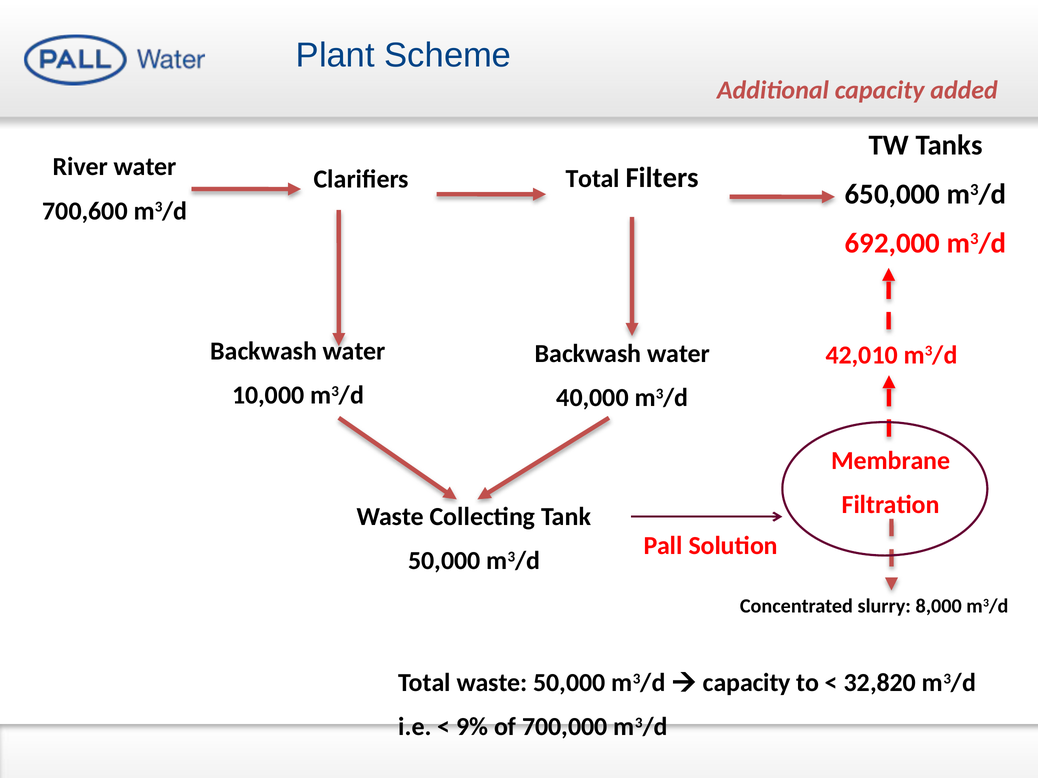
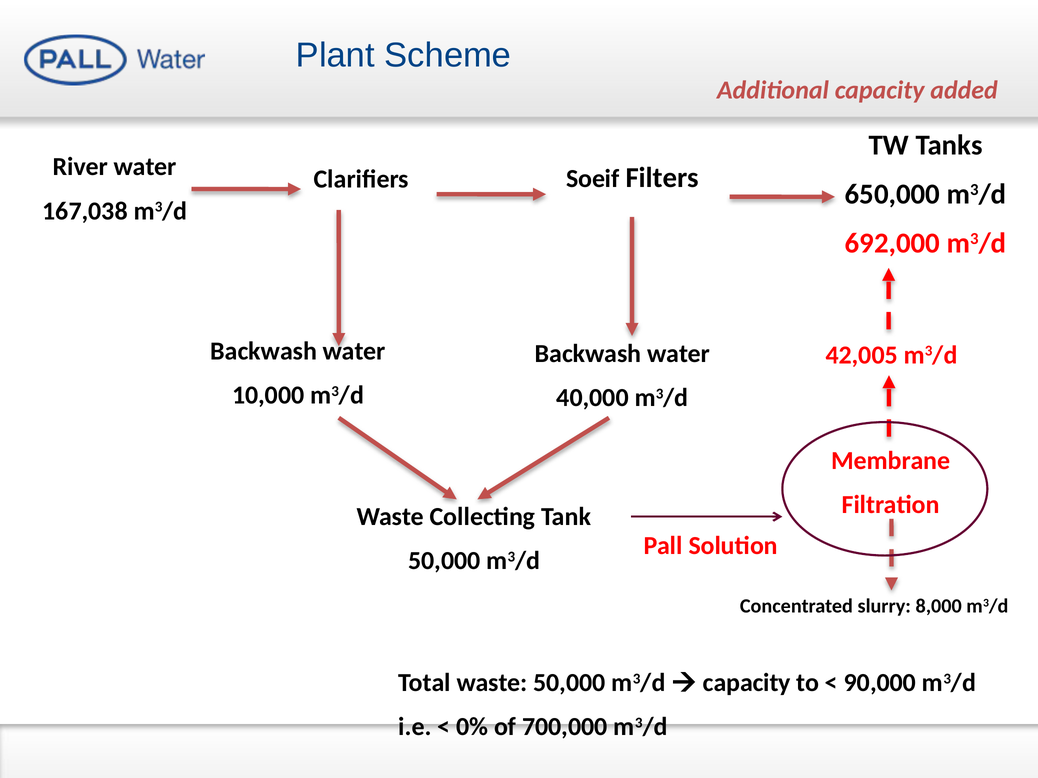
Total at (593, 179): Total -> Soeif
700,600: 700,600 -> 167,038
42,010: 42,010 -> 42,005
32,820: 32,820 -> 90,000
9%: 9% -> 0%
